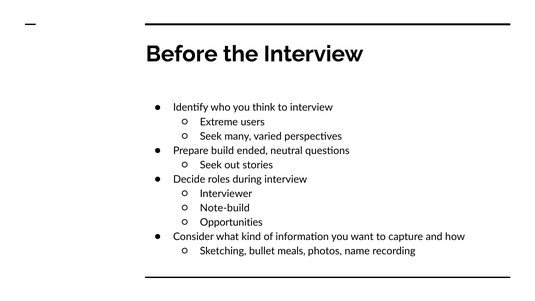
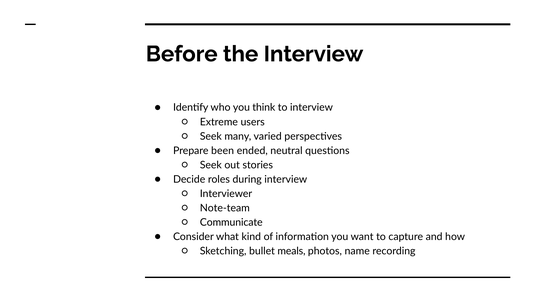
build: build -> been
Note-build: Note-build -> Note-team
Opportunities: Opportunities -> Communicate
